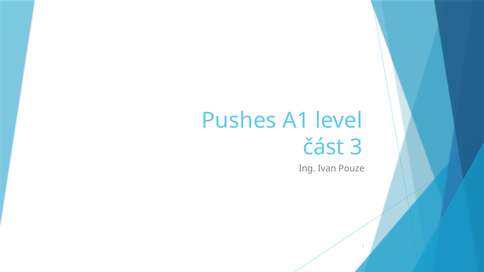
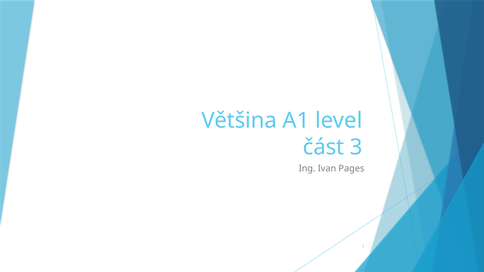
Pushes: Pushes -> Většina
Pouze: Pouze -> Pages
